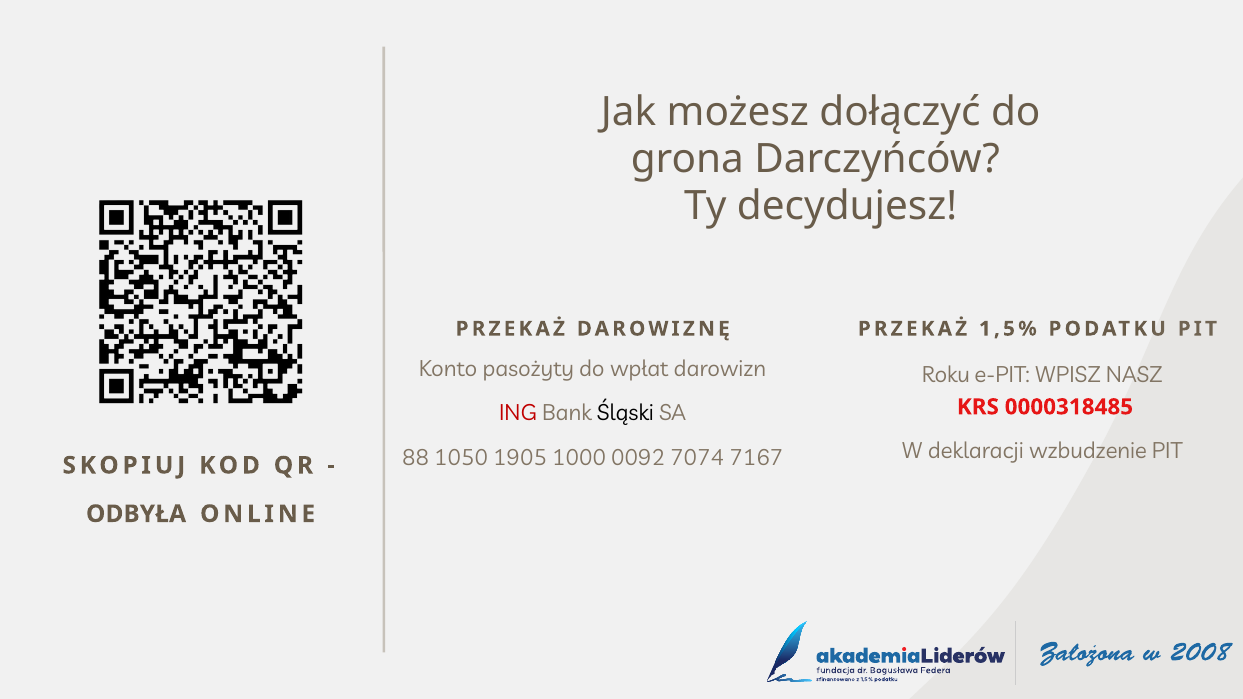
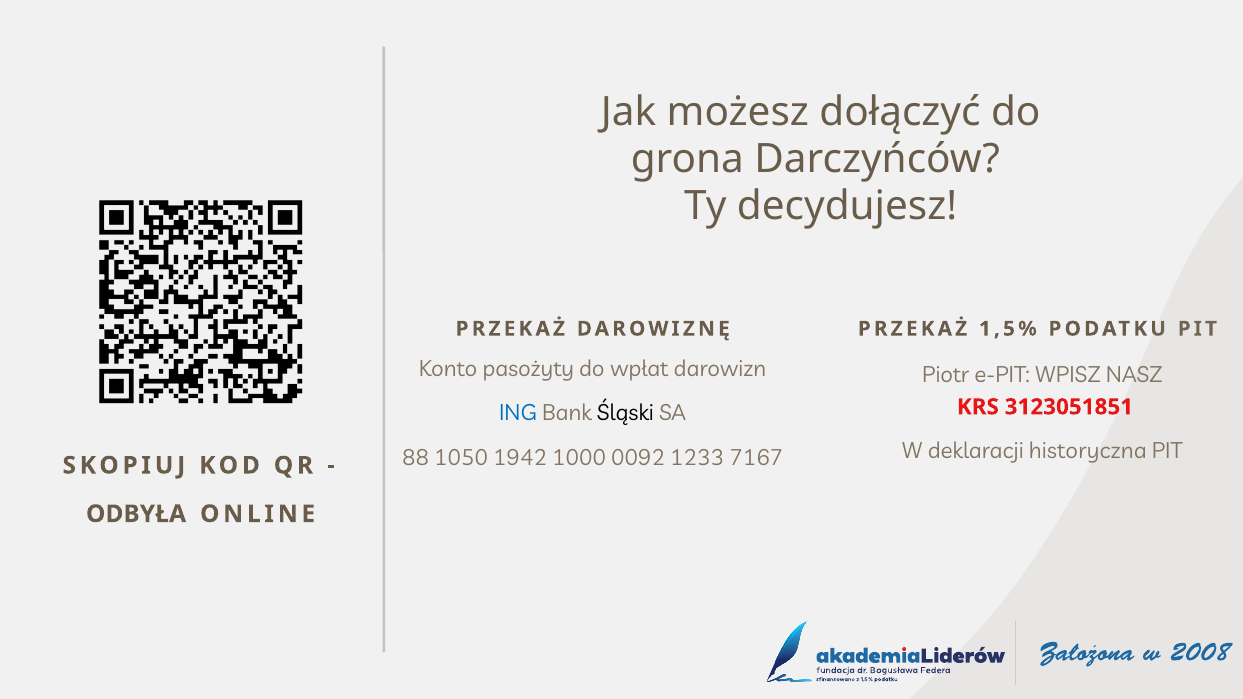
Roku: Roku -> Piotr
0000318485: 0000318485 -> 3123051851
ING colour: red -> blue
wzbudzenie: wzbudzenie -> historyczna
1905: 1905 -> 1942
7074: 7074 -> 1233
